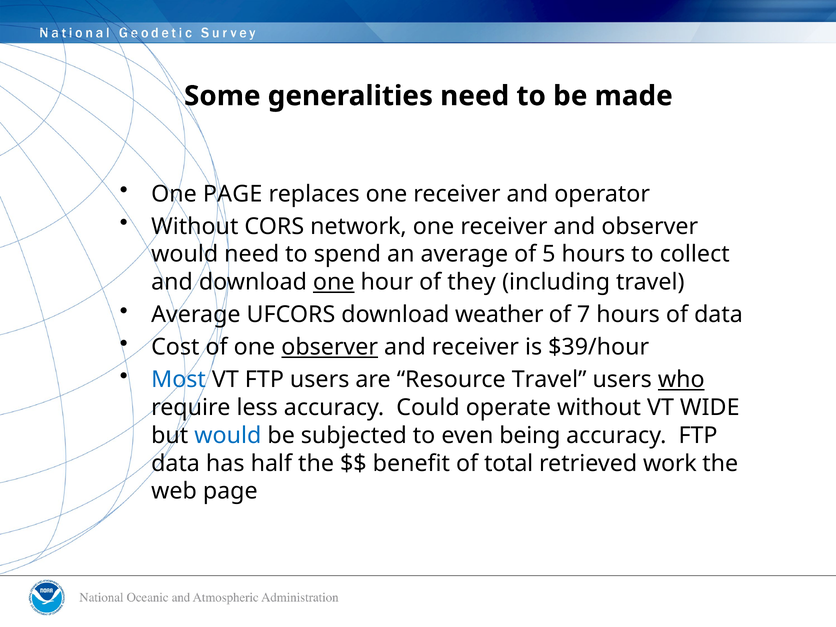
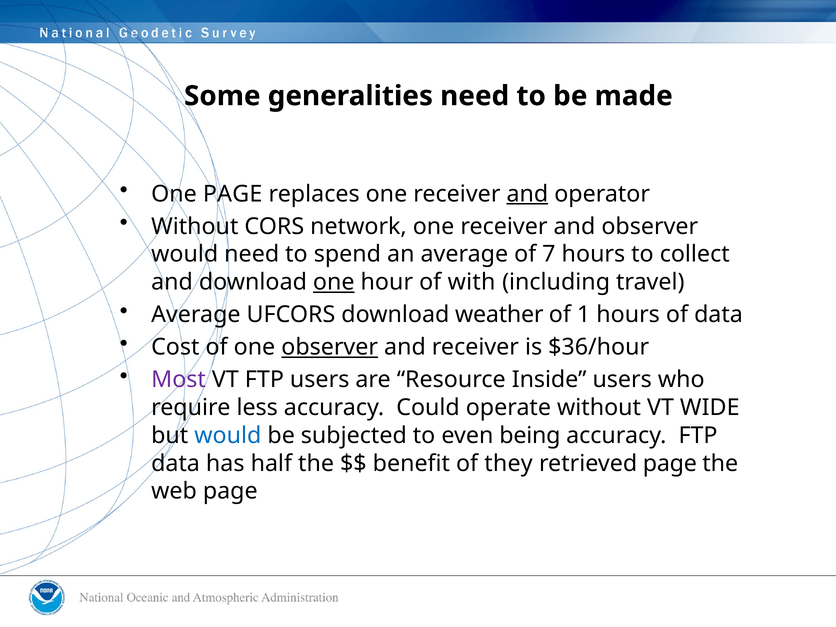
and at (527, 194) underline: none -> present
5: 5 -> 7
they: they -> with
7: 7 -> 1
$39/hour: $39/hour -> $36/hour
Most colour: blue -> purple
Resource Travel: Travel -> Inside
who underline: present -> none
total: total -> they
retrieved work: work -> page
